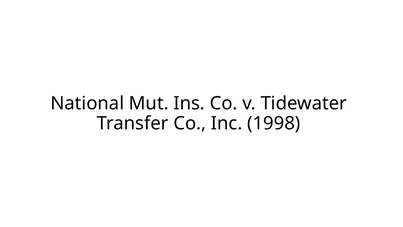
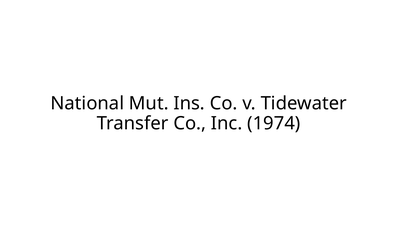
1998: 1998 -> 1974
